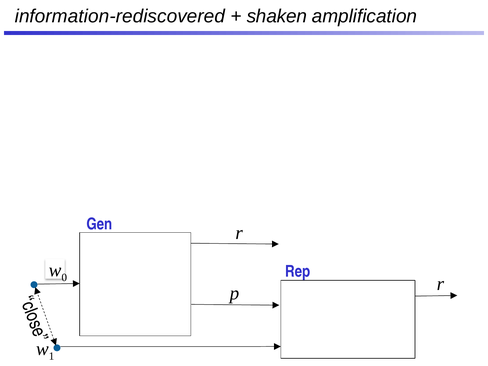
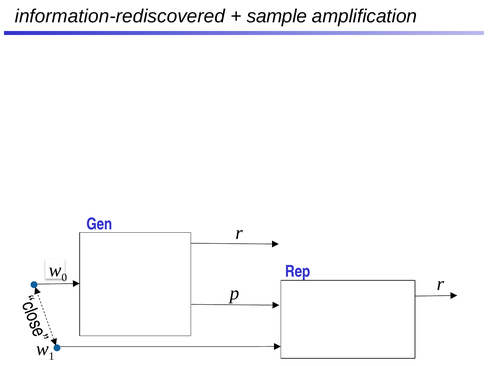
shaken: shaken -> sample
